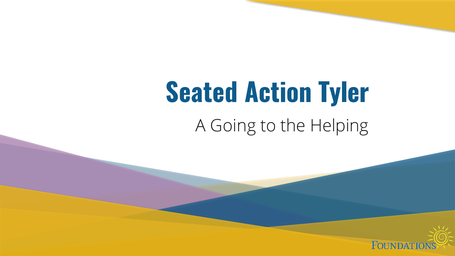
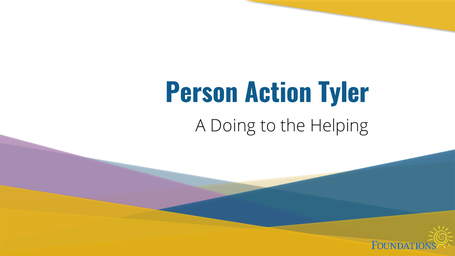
Seated: Seated -> Person
Going: Going -> Doing
